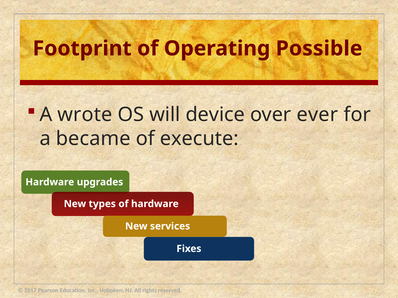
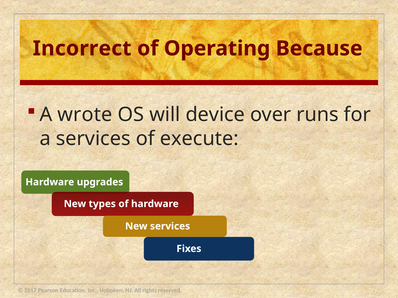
Footprint: Footprint -> Incorrect
Possible: Possible -> Because
ever: ever -> runs
a became: became -> services
